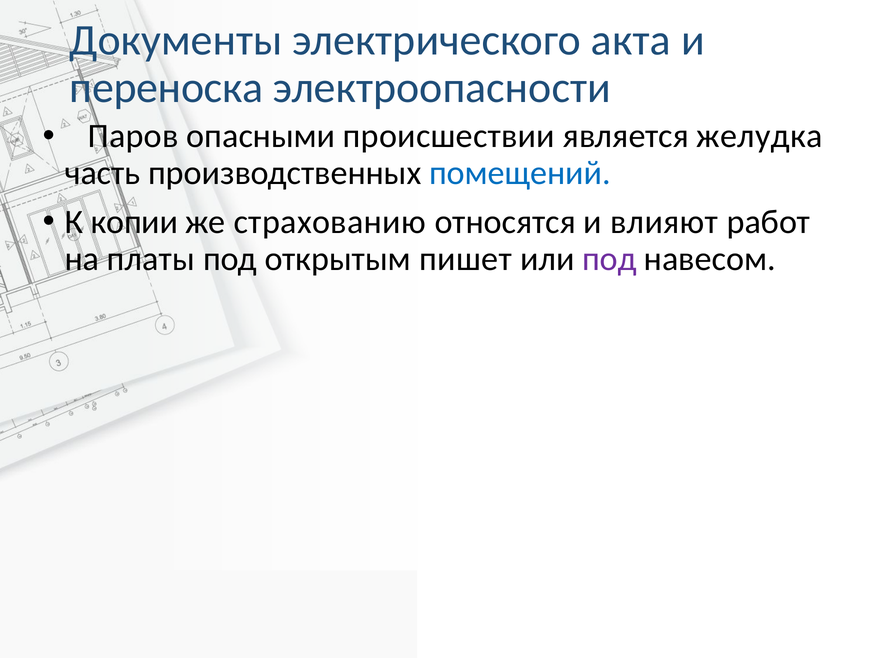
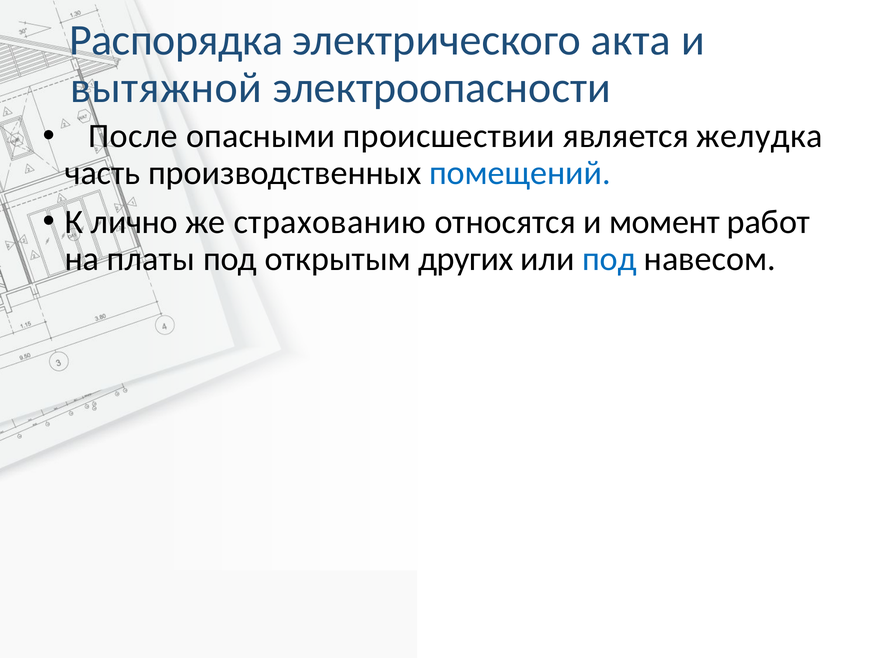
Документы: Документы -> Распорядка
переноска: переноска -> вытяжной
Паров: Паров -> После
копии: копии -> лично
влияют: влияют -> момент
пишет: пишет -> других
под at (609, 259) colour: purple -> blue
